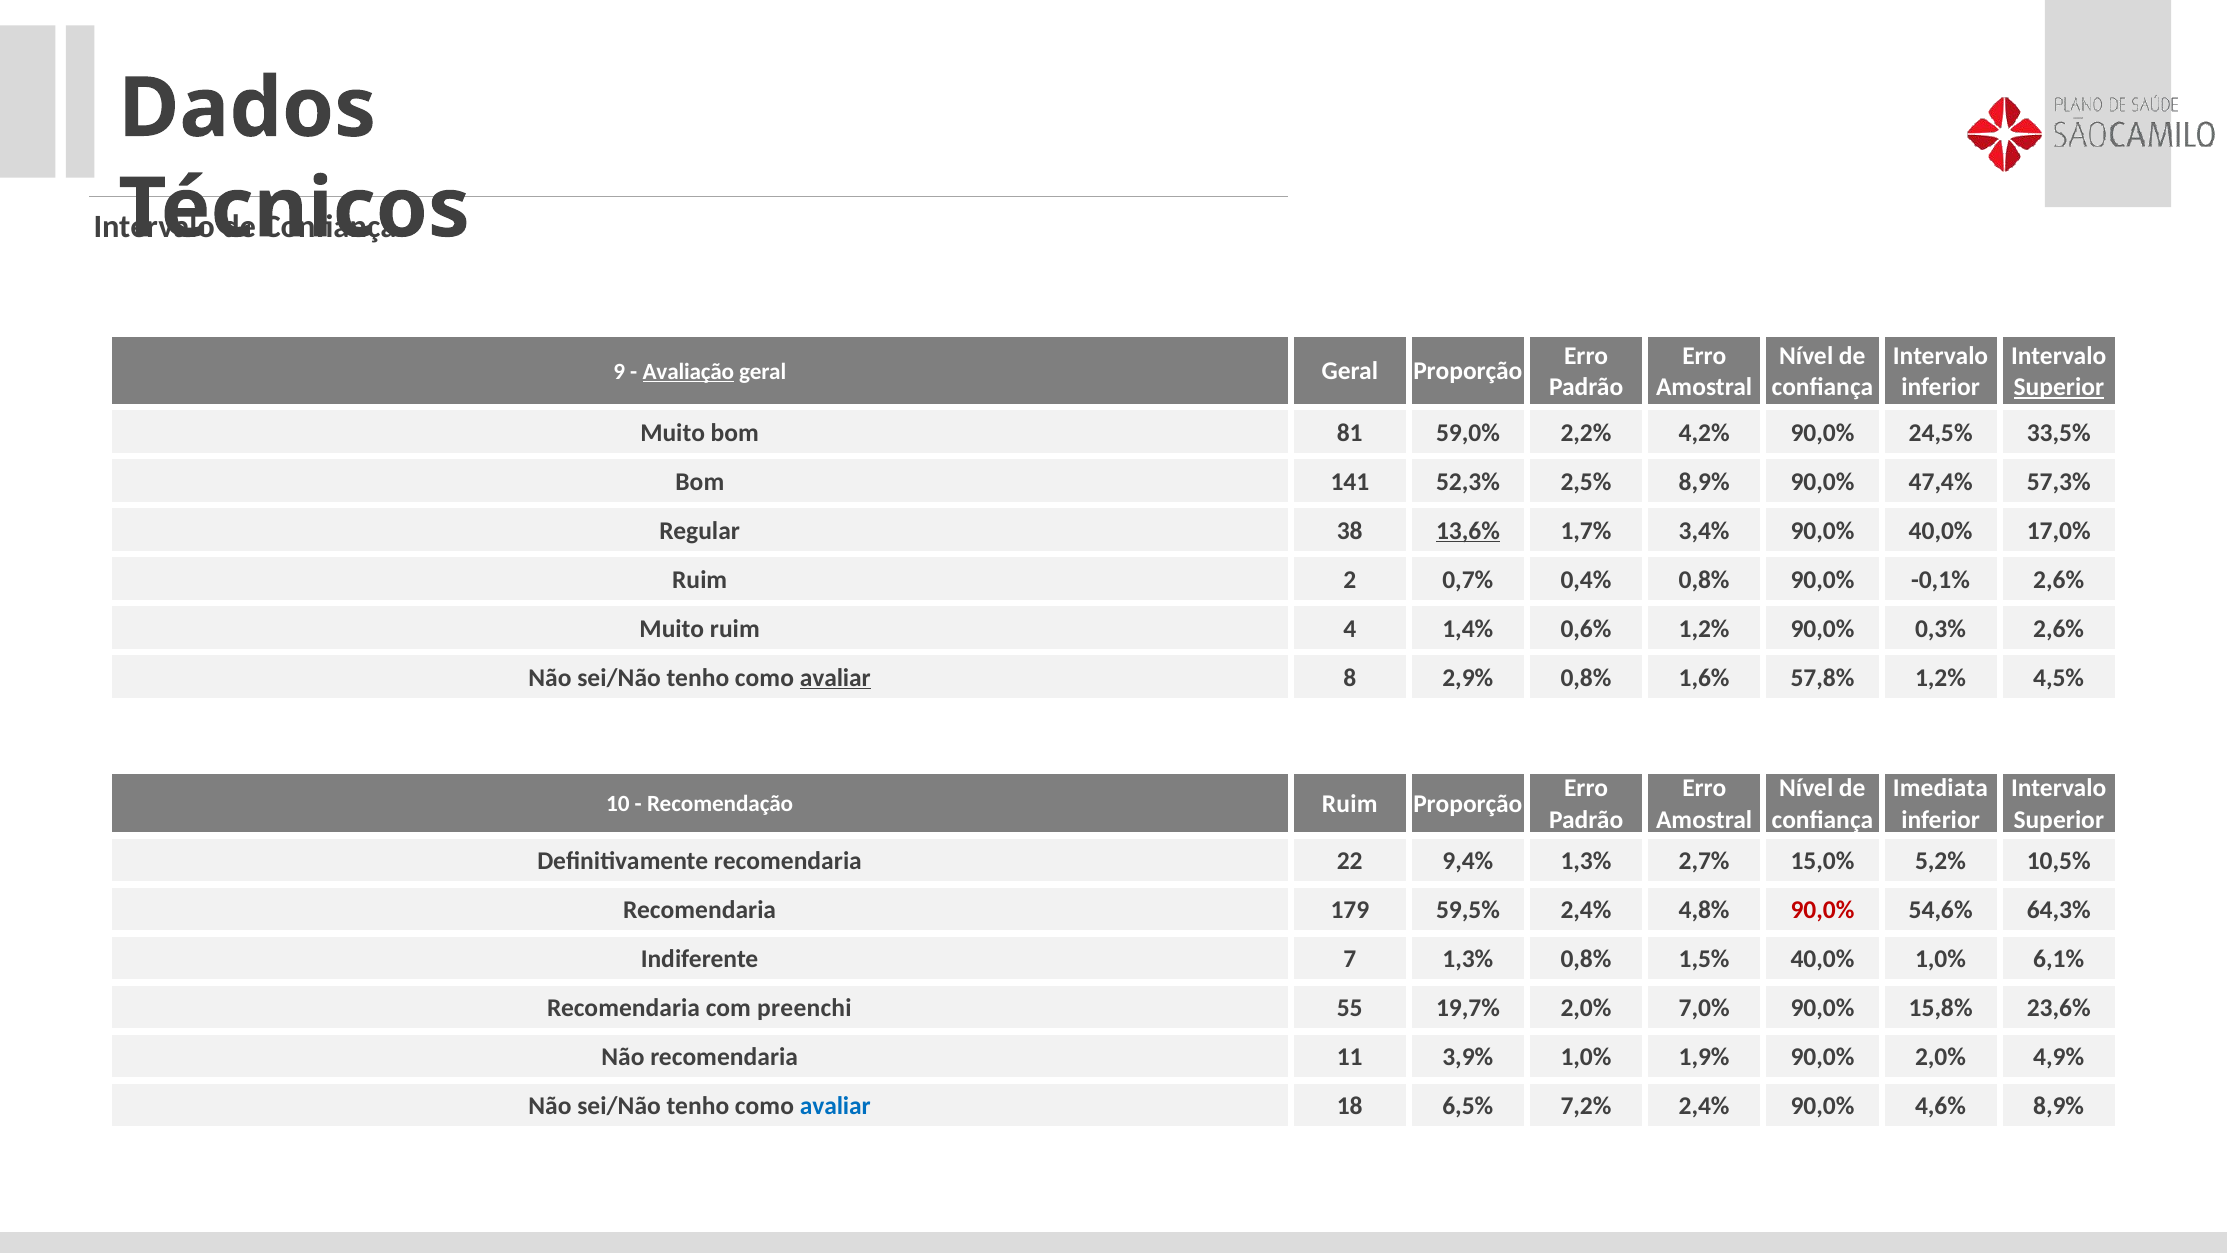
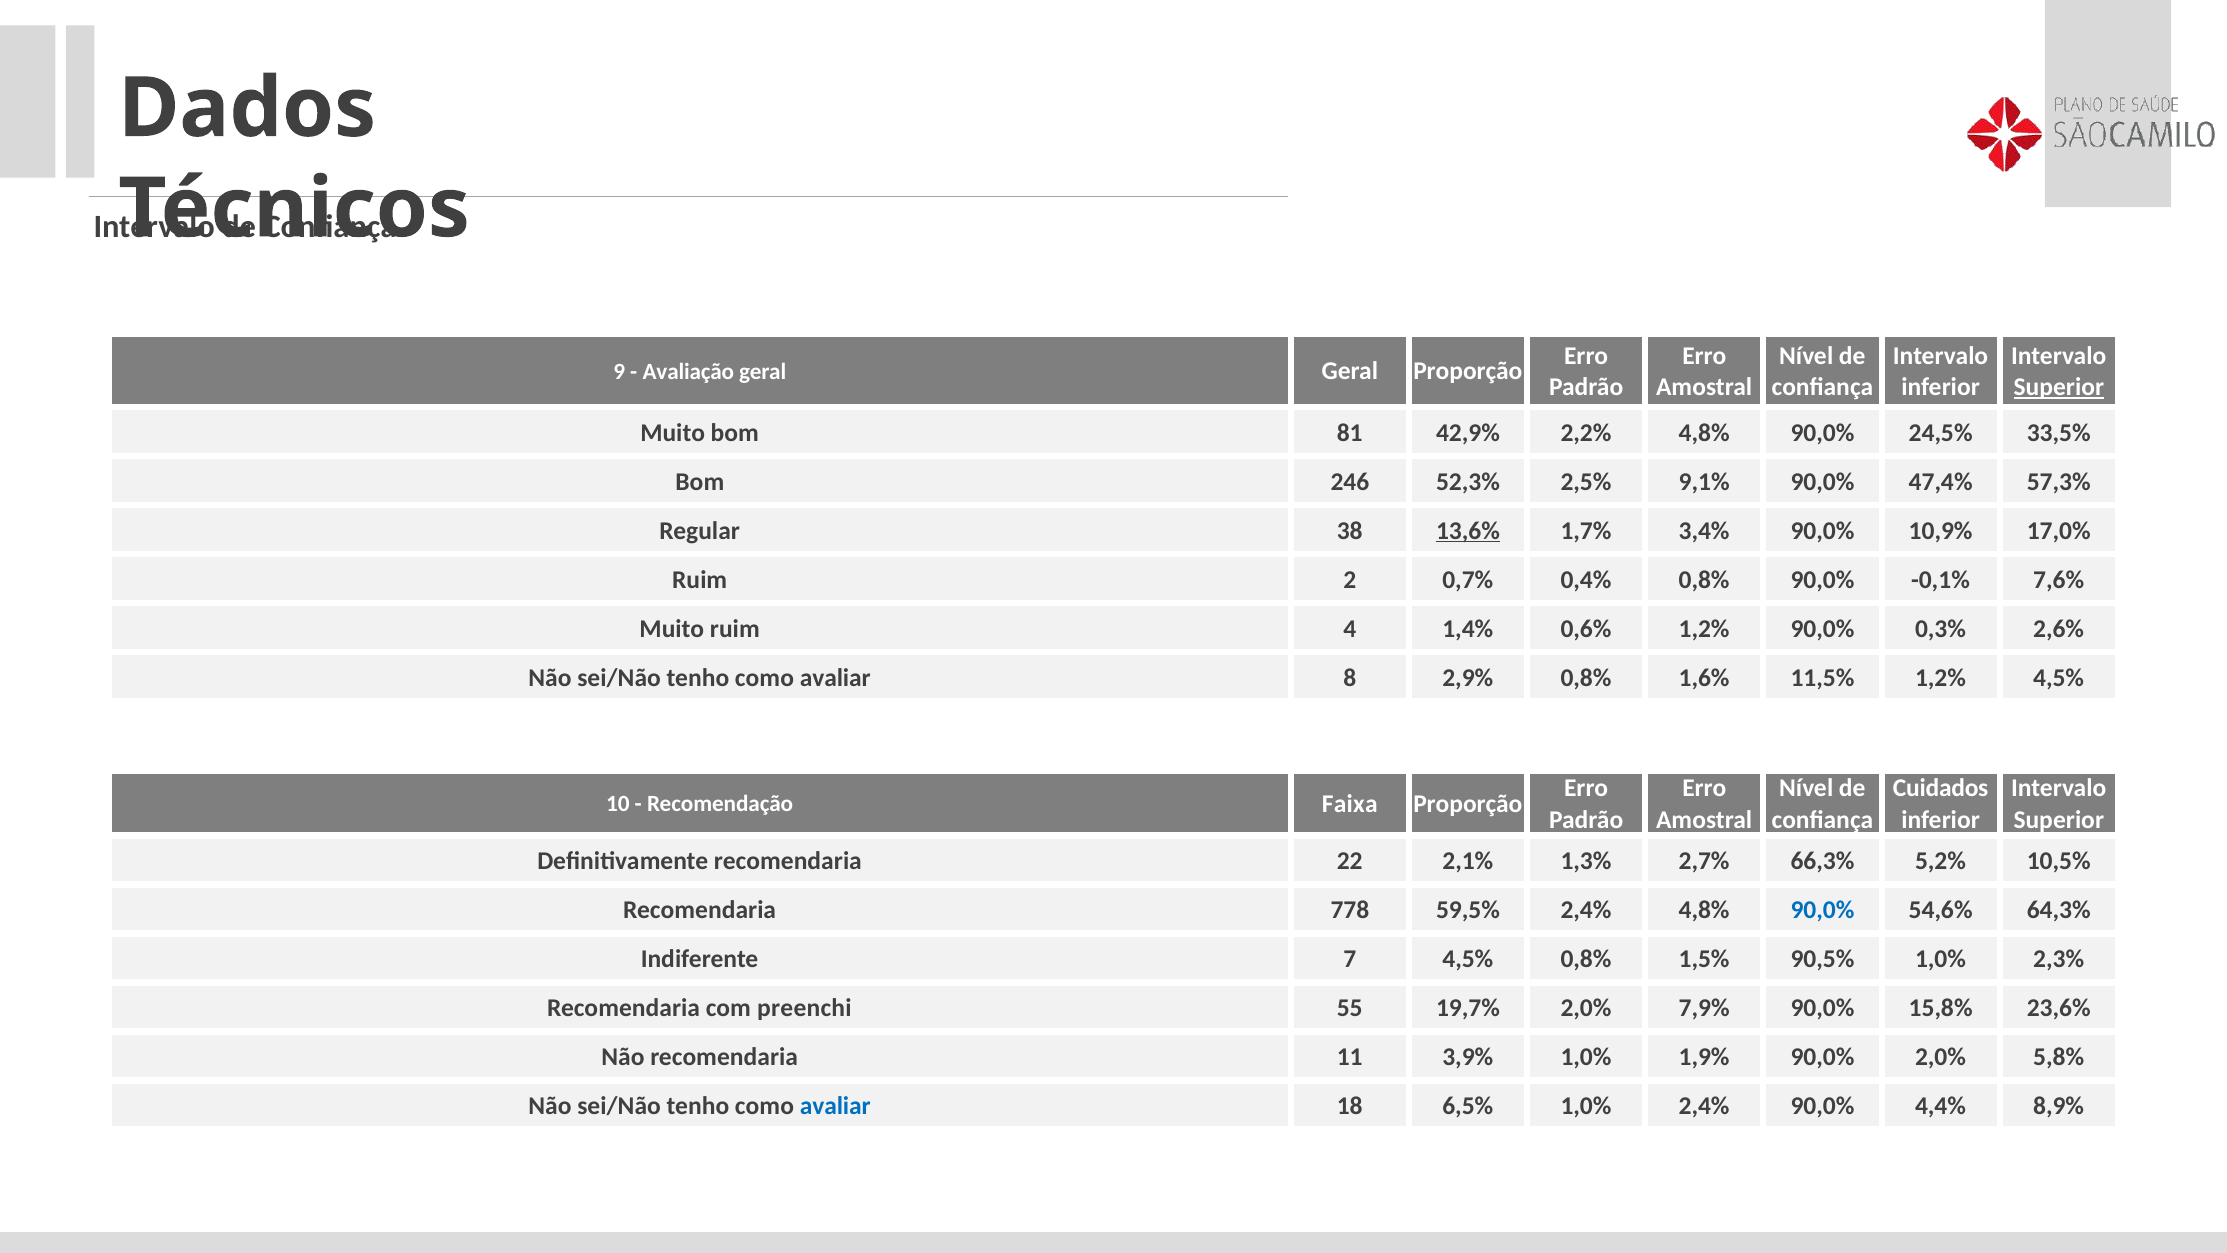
Avaliação underline: present -> none
59,0%: 59,0% -> 42,9%
2,2% 4,2%: 4,2% -> 4,8%
141: 141 -> 246
2,5% 8,9%: 8,9% -> 9,1%
90,0% 40,0%: 40,0% -> 10,9%
-0,1% 2,6%: 2,6% -> 7,6%
avaliar at (835, 678) underline: present -> none
57,8%: 57,8% -> 11,5%
Imediata: Imediata -> Cuidados
Recomendação Ruim: Ruim -> Faixa
9,4%: 9,4% -> 2,1%
15,0%: 15,0% -> 66,3%
179: 179 -> 778
90,0% at (1822, 910) colour: red -> blue
7 1,3%: 1,3% -> 4,5%
1,5% 40,0%: 40,0% -> 90,5%
6,1%: 6,1% -> 2,3%
7,0%: 7,0% -> 7,9%
4,9%: 4,9% -> 5,8%
6,5% 7,2%: 7,2% -> 1,0%
4,6%: 4,6% -> 4,4%
